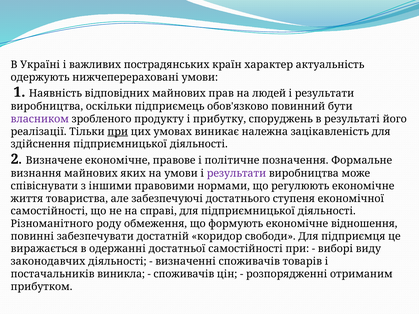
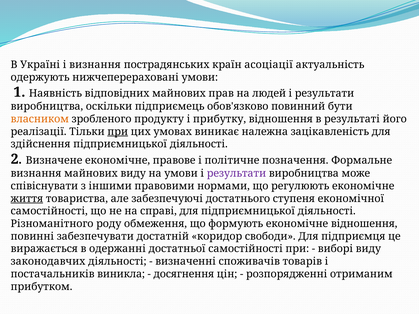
і важливих: важливих -> визнання
характер: характер -> асоціації
власником colour: purple -> orange
прибутку споруджень: споруджень -> відношення
майнових яких: яких -> виду
життя underline: none -> present
споживачів at (184, 274): споживачів -> досягнення
